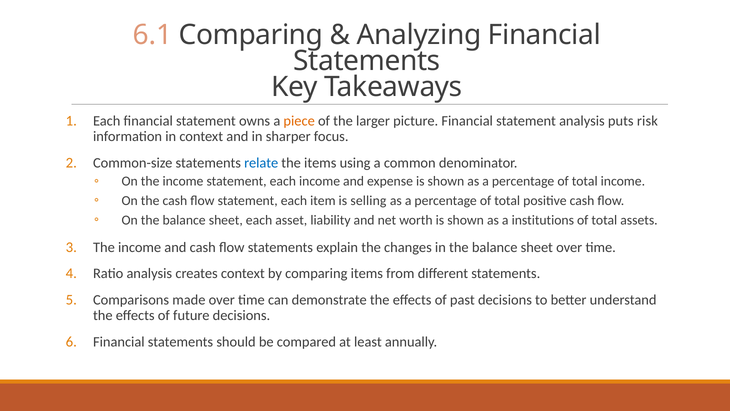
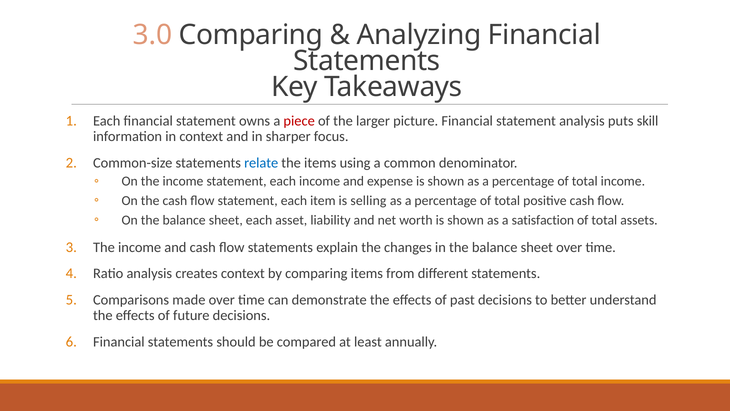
6.1: 6.1 -> 3.0
piece colour: orange -> red
risk: risk -> skill
institutions: institutions -> satisfaction
